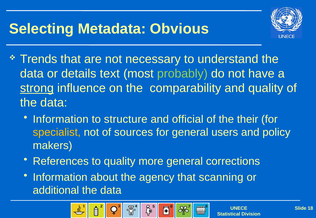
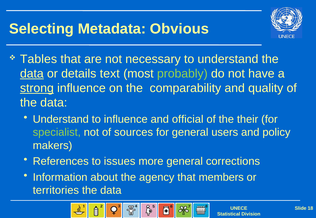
Trends: Trends -> Tables
data at (32, 74) underline: none -> present
Information at (61, 120): Information -> Understand
to structure: structure -> influence
specialist colour: yellow -> light green
to quality: quality -> issues
scanning: scanning -> members
additional: additional -> territories
